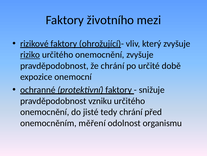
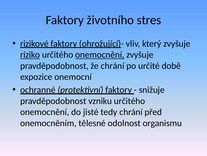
mezi: mezi -> stres
onemocnění at (100, 54) underline: none -> present
měření: měření -> tělesné
